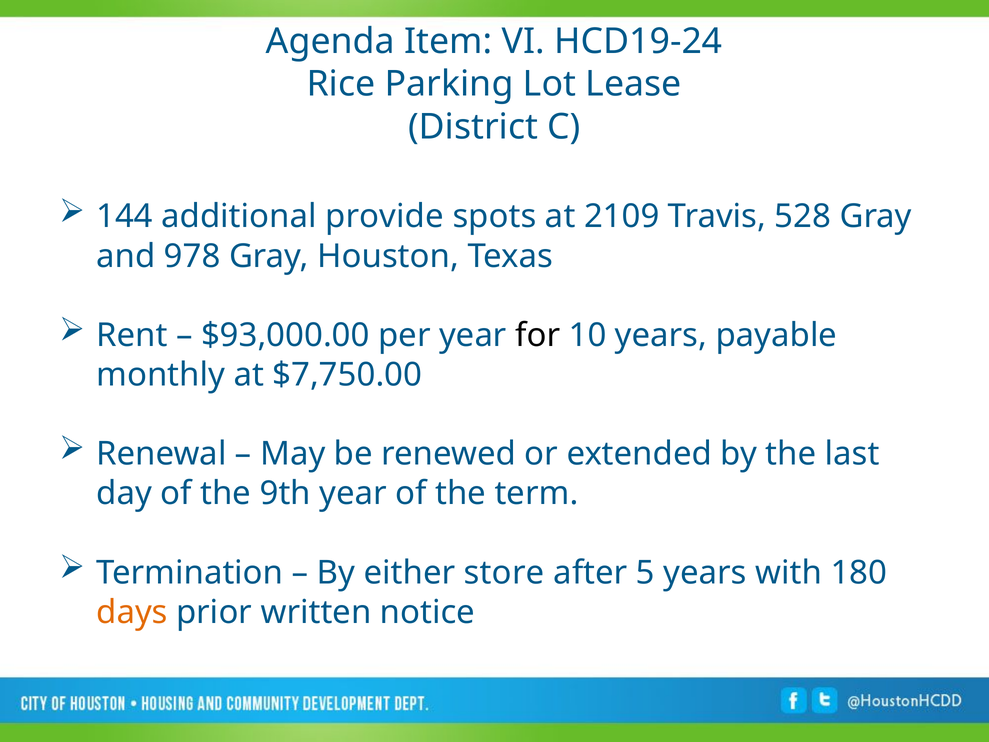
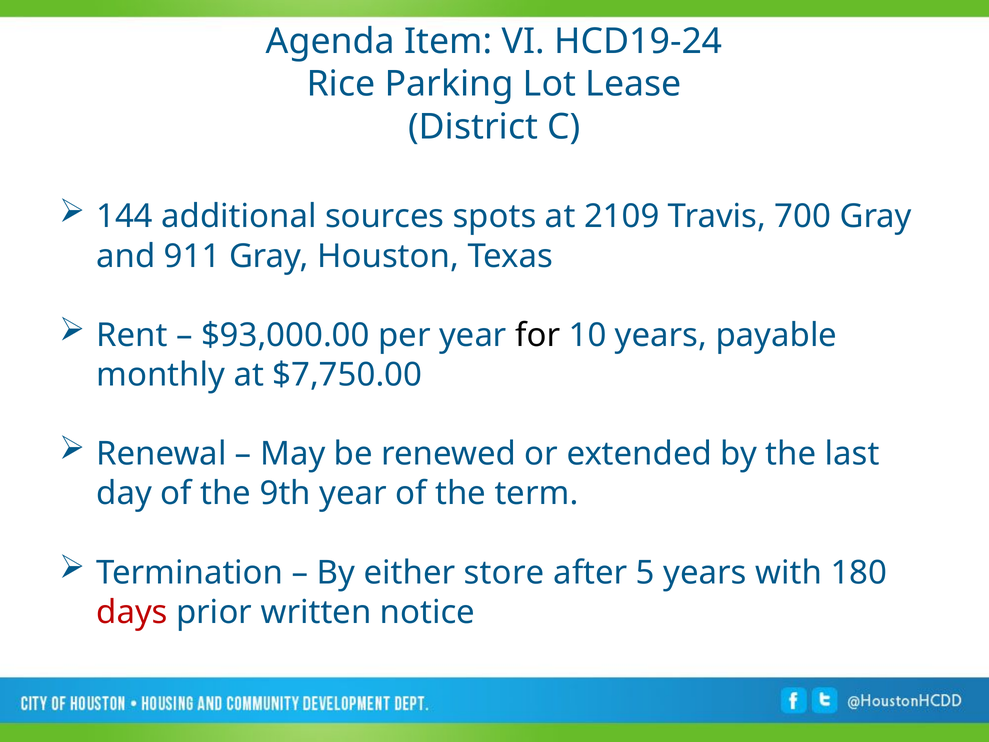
provide: provide -> sources
528: 528 -> 700
978: 978 -> 911
days colour: orange -> red
